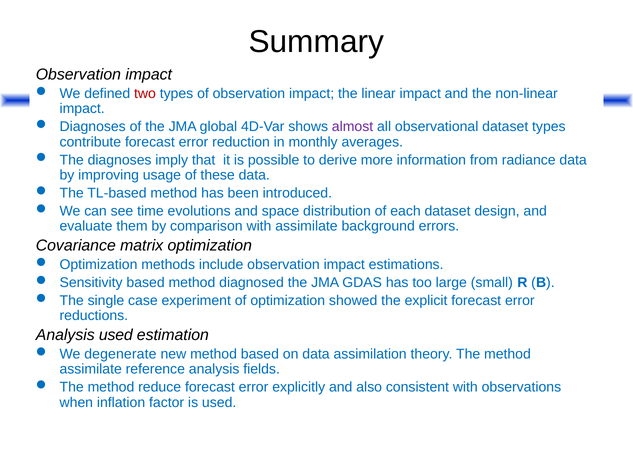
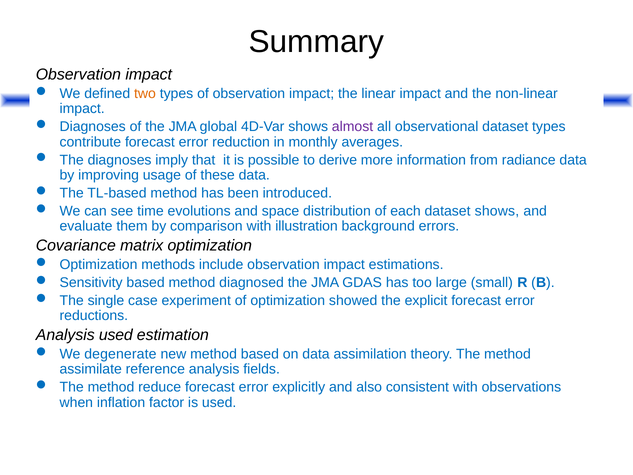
two colour: red -> orange
dataset design: design -> shows
with assimilate: assimilate -> illustration
